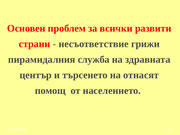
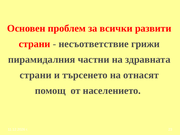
служба: служба -> частни
център at (36, 75): център -> страни
